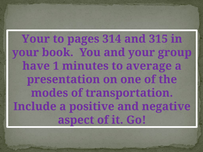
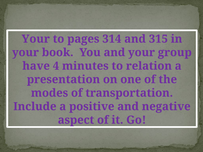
1: 1 -> 4
average: average -> relation
